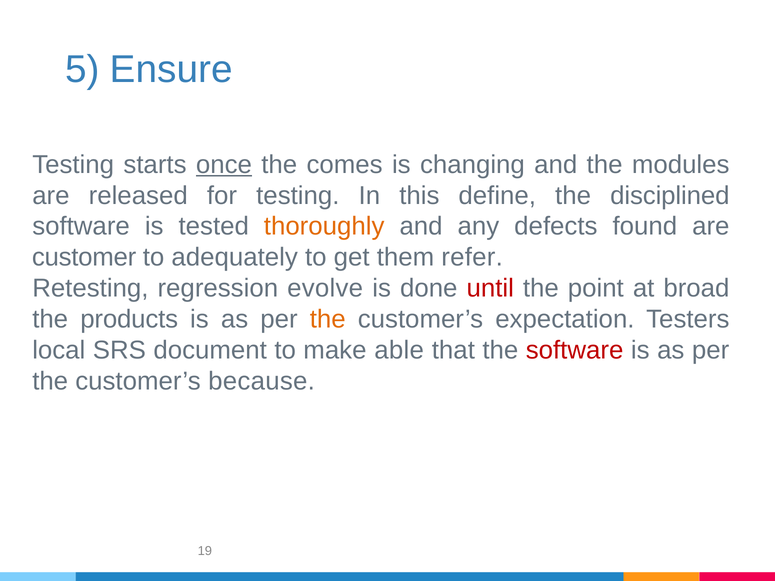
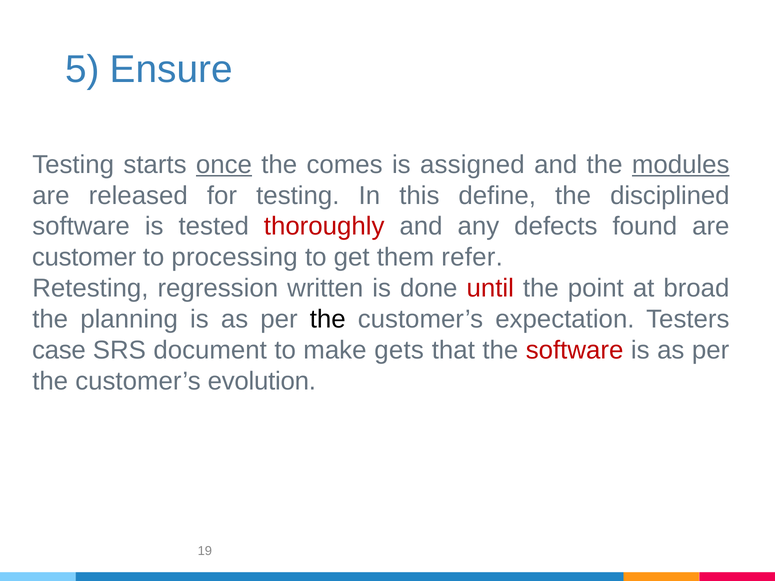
changing: changing -> assigned
modules underline: none -> present
thoroughly colour: orange -> red
adequately: adequately -> processing
evolve: evolve -> written
products: products -> planning
the at (328, 320) colour: orange -> black
local: local -> case
able: able -> gets
because: because -> evolution
